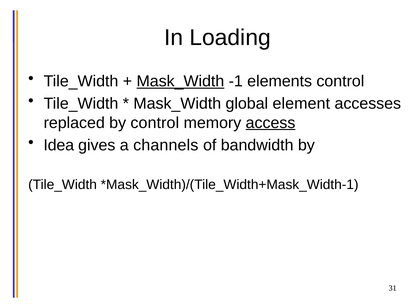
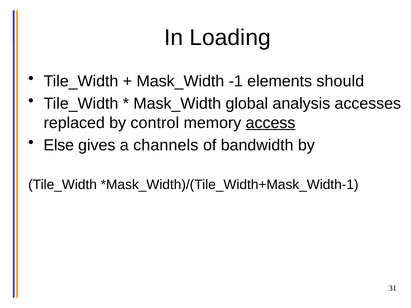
Mask_Width at (180, 81) underline: present -> none
elements control: control -> should
element: element -> analysis
Idea: Idea -> Else
